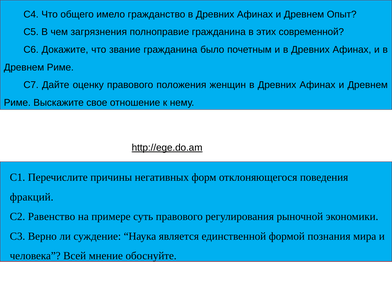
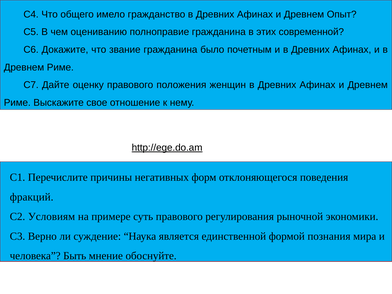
загрязнения: загрязнения -> оцениванию
Равенство: Равенство -> Условиям
Всей: Всей -> Быть
